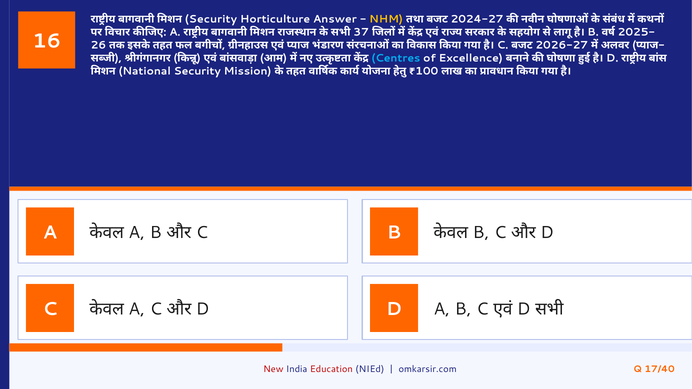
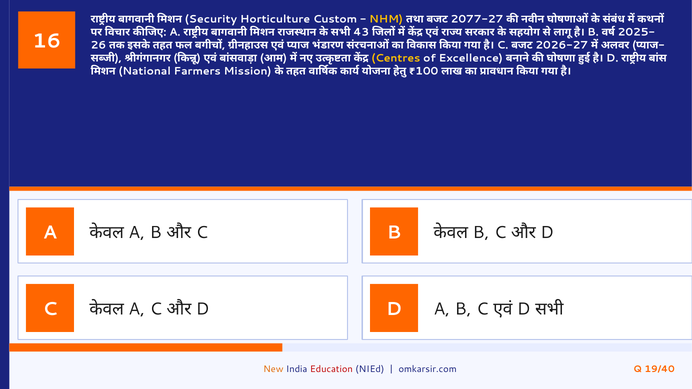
Answer: Answer -> Custom
2024-27: 2024-27 -> 2077-27
37: 37 -> 43
Centres colour: light blue -> yellow
National Security: Security -> Farmers
New colour: red -> orange
17/40: 17/40 -> 19/40
